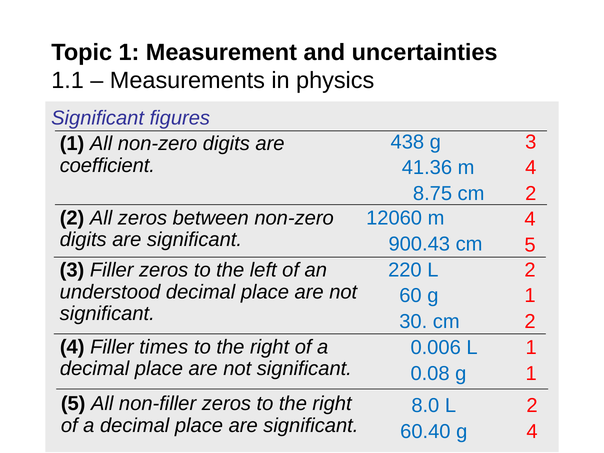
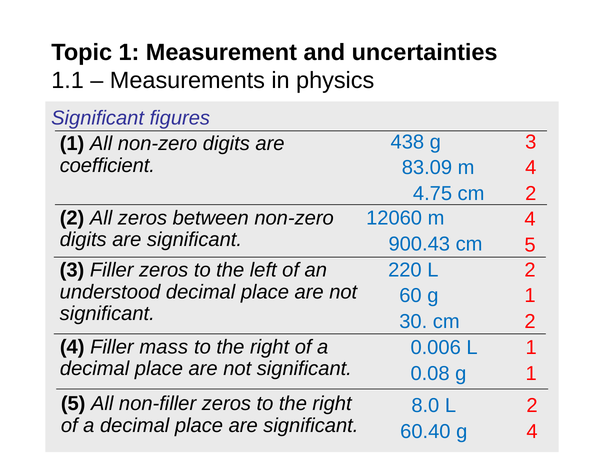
41.36: 41.36 -> 83.09
8.75: 8.75 -> 4.75
times: times -> mass
